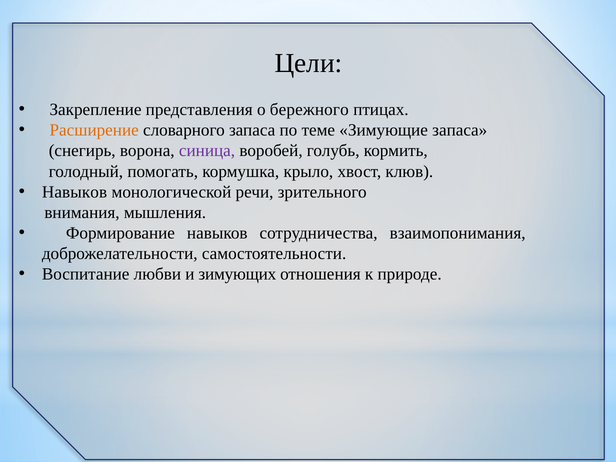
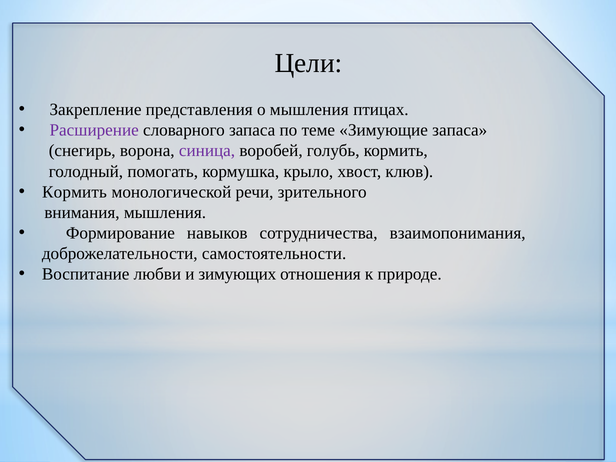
о бережного: бережного -> мышления
Расширение colour: orange -> purple
Навыков at (75, 192): Навыков -> Кормить
